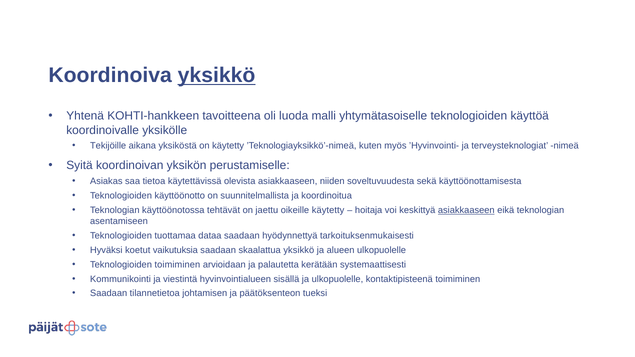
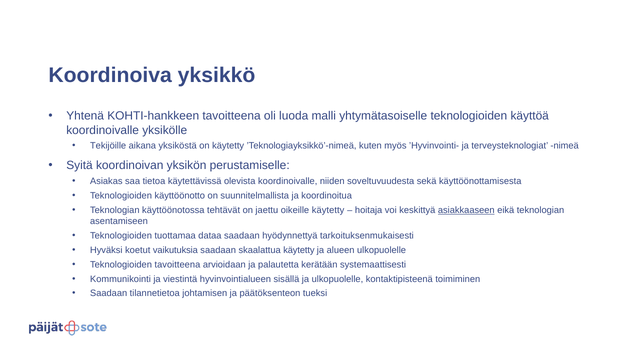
yksikkö at (217, 76) underline: present -> none
olevista asiakkaaseen: asiakkaaseen -> koordinoivalle
skaalattua yksikkö: yksikkö -> käytetty
Teknologioiden toimiminen: toimiminen -> tavoitteena
